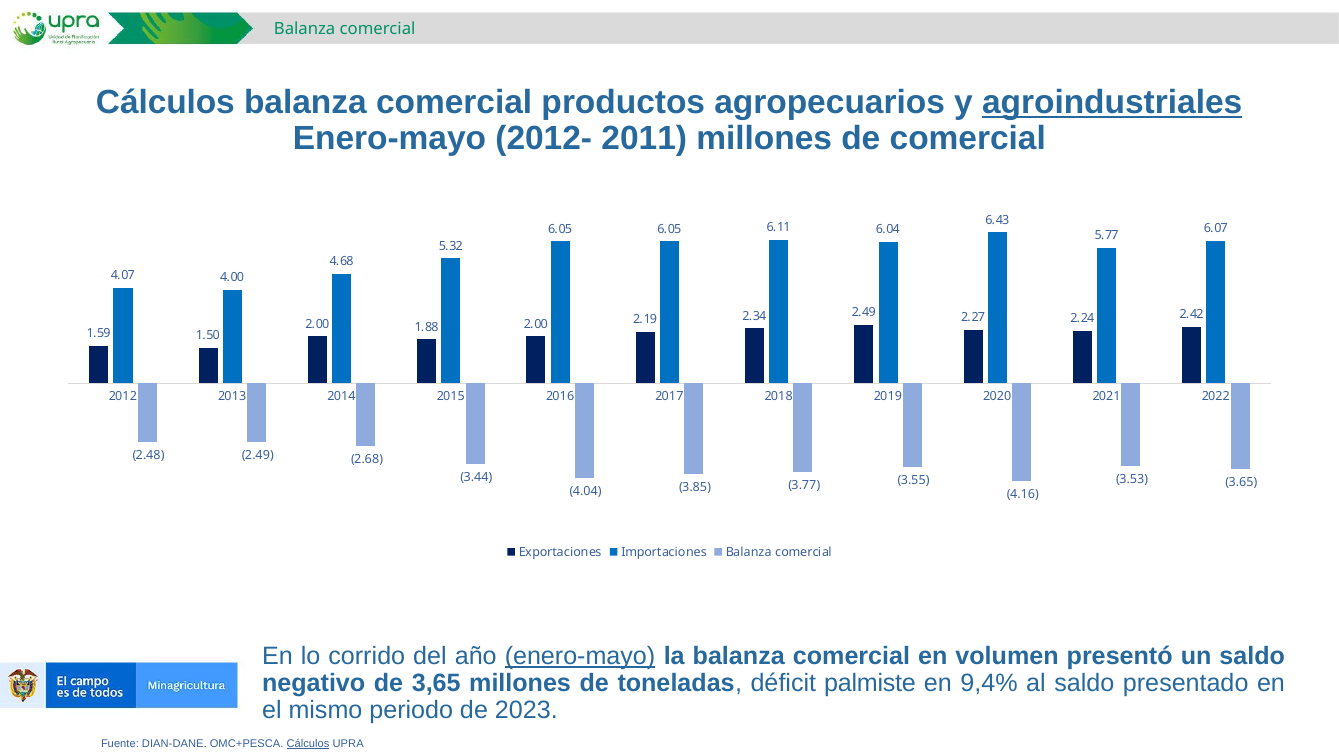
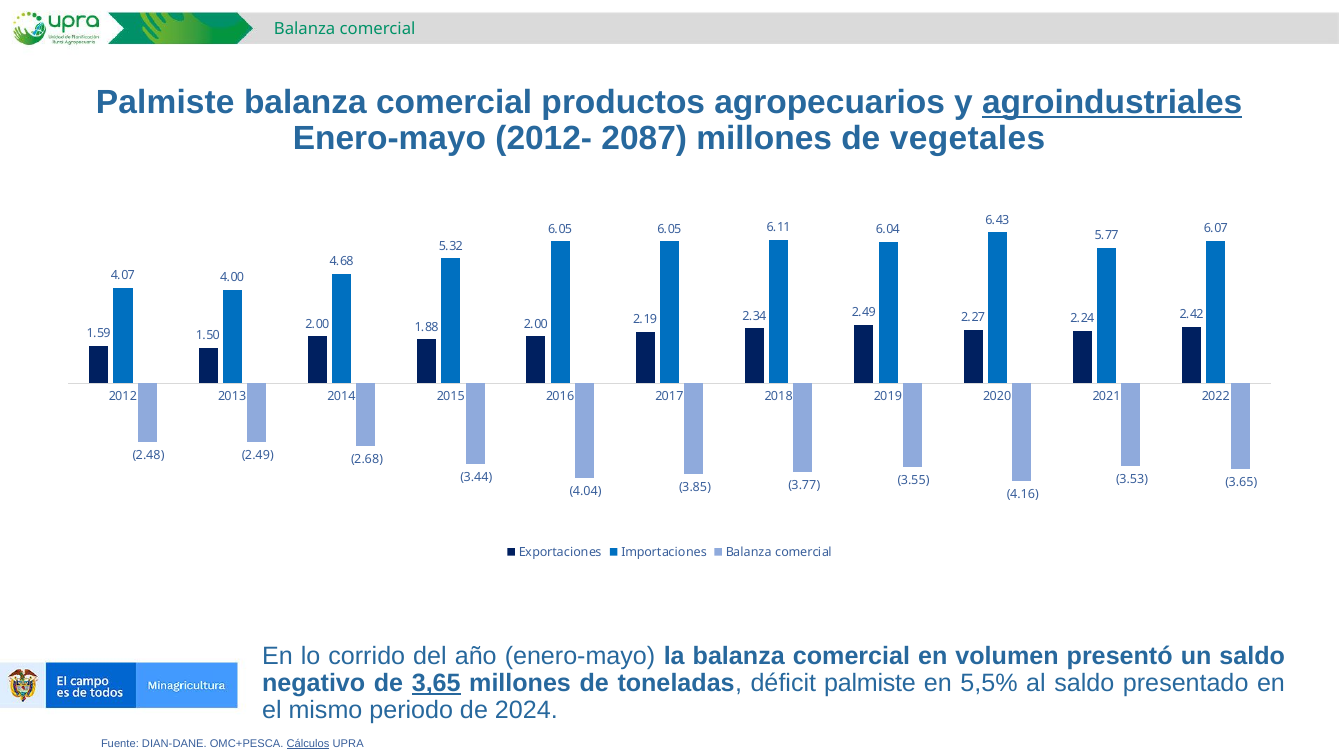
Cálculos at (165, 102): Cálculos -> Palmiste
2011: 2011 -> 2087
de comercial: comercial -> vegetales
enero-mayo at (580, 656) underline: present -> none
3,65 underline: none -> present
9,4%: 9,4% -> 5,5%
2023: 2023 -> 2024
